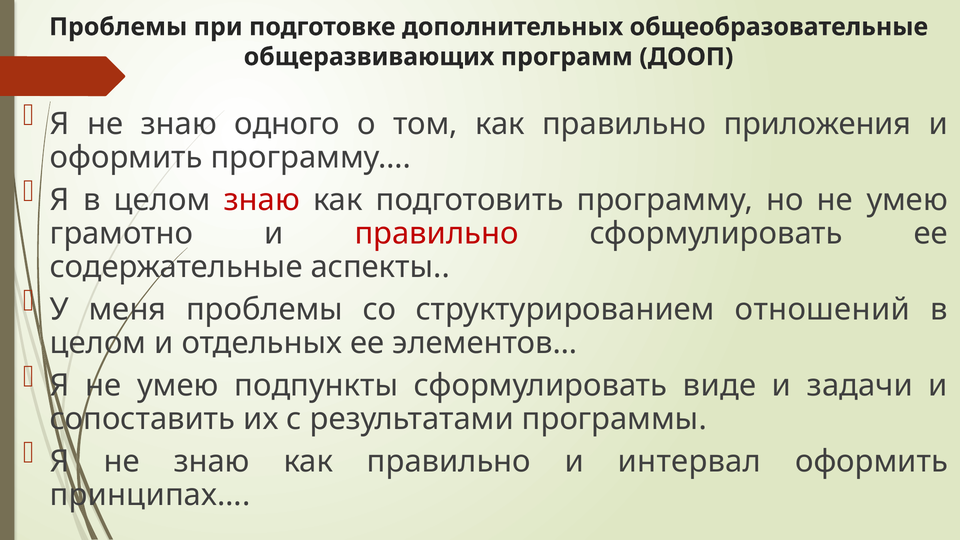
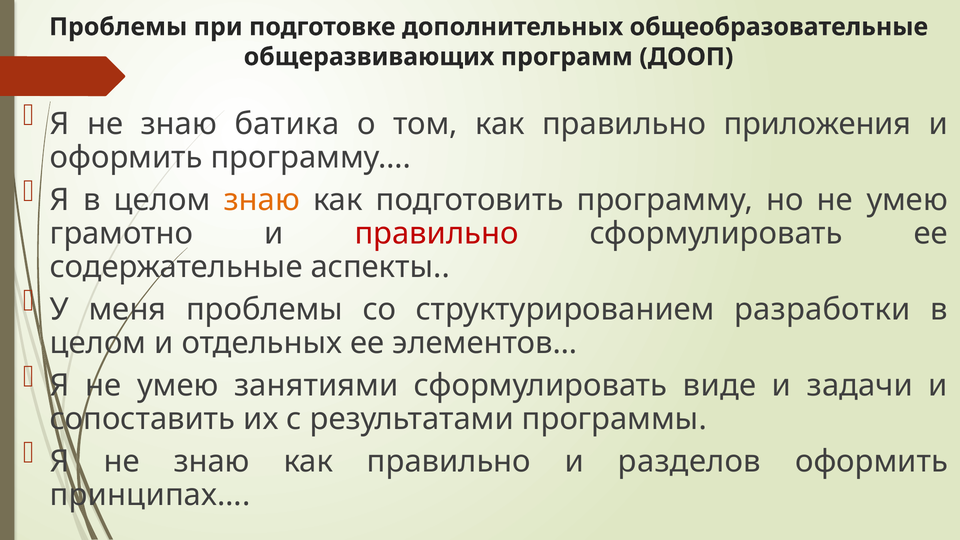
одного: одного -> батика
знаю at (262, 200) colour: red -> orange
отношений: отношений -> разработки
подпункты: подпункты -> занятиями
интервал: интервал -> разделов
